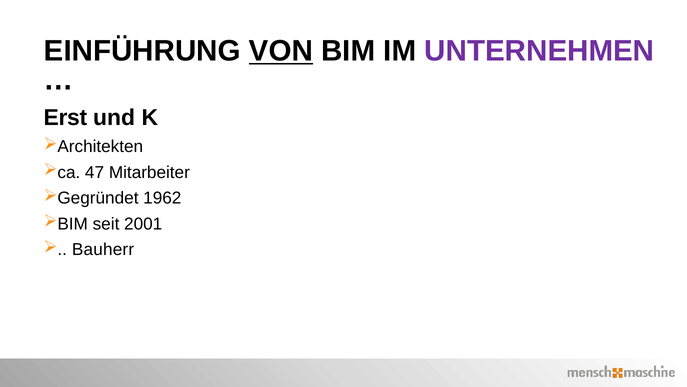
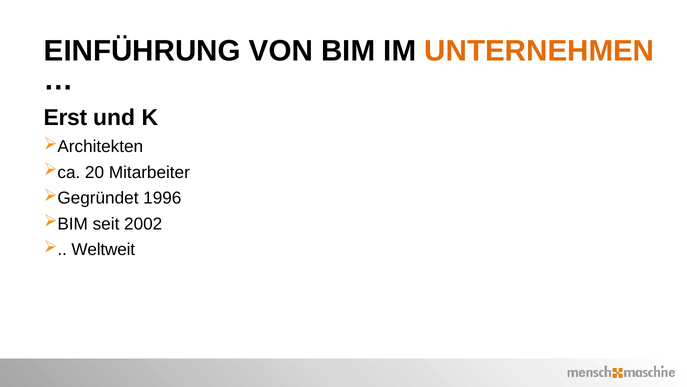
VON underline: present -> none
UNTERNEHMEN colour: purple -> orange
47: 47 -> 20
1962: 1962 -> 1996
2001: 2001 -> 2002
Bauherr: Bauherr -> Weltweit
